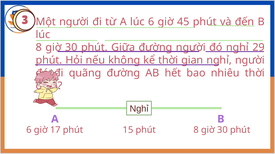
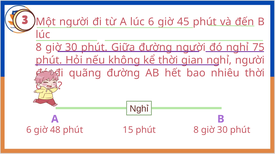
29: 29 -> 75
17: 17 -> 48
